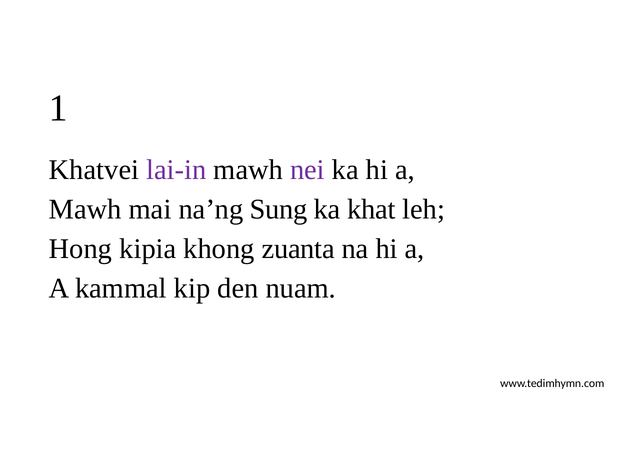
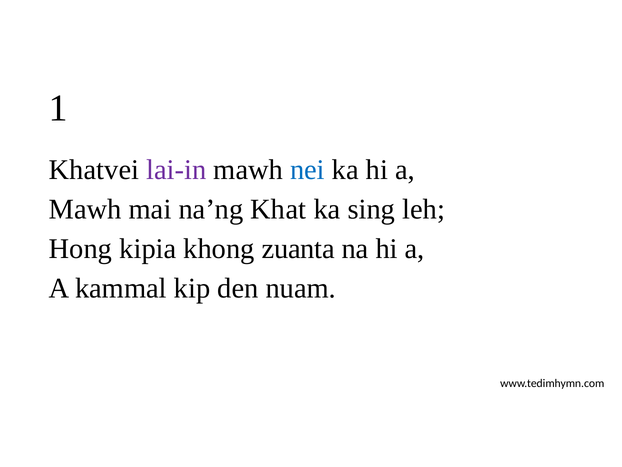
nei colour: purple -> blue
Sung: Sung -> Khat
khat: khat -> sing
